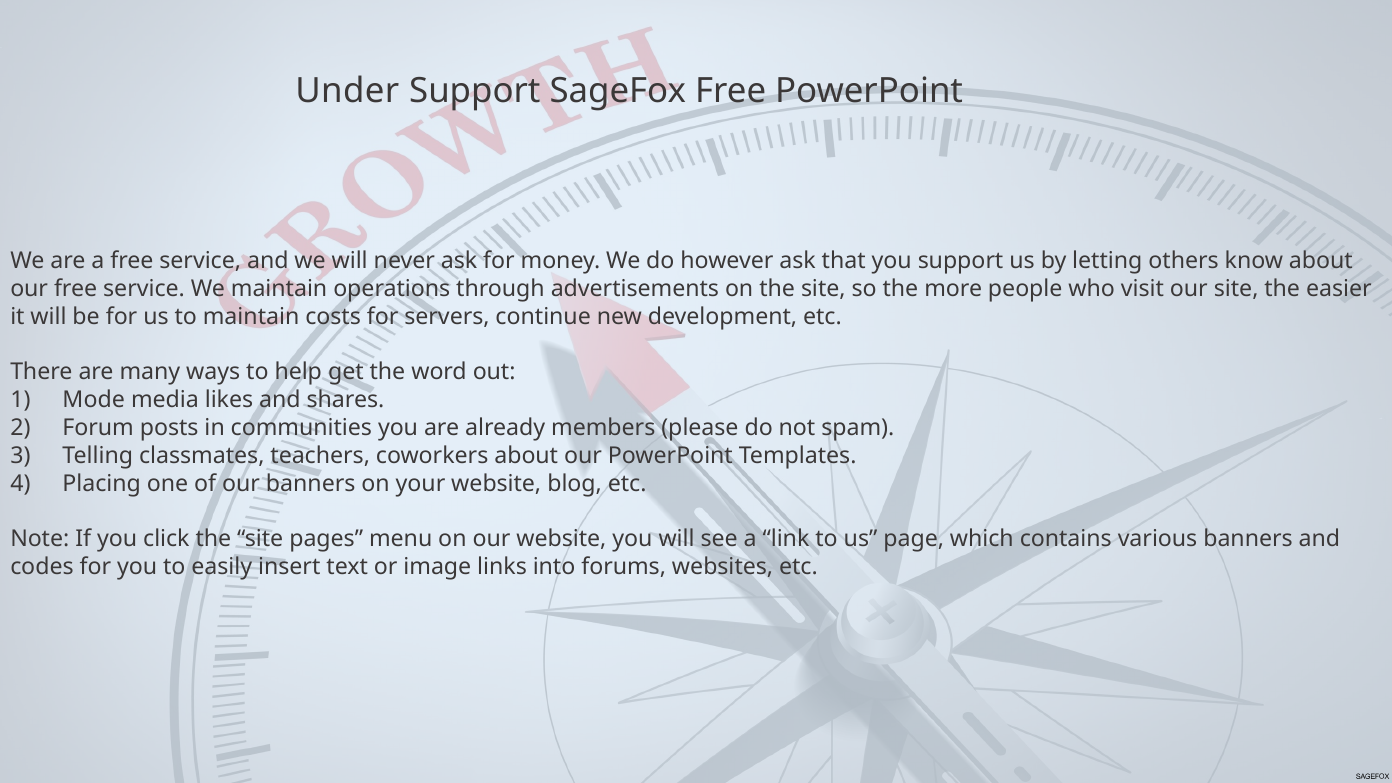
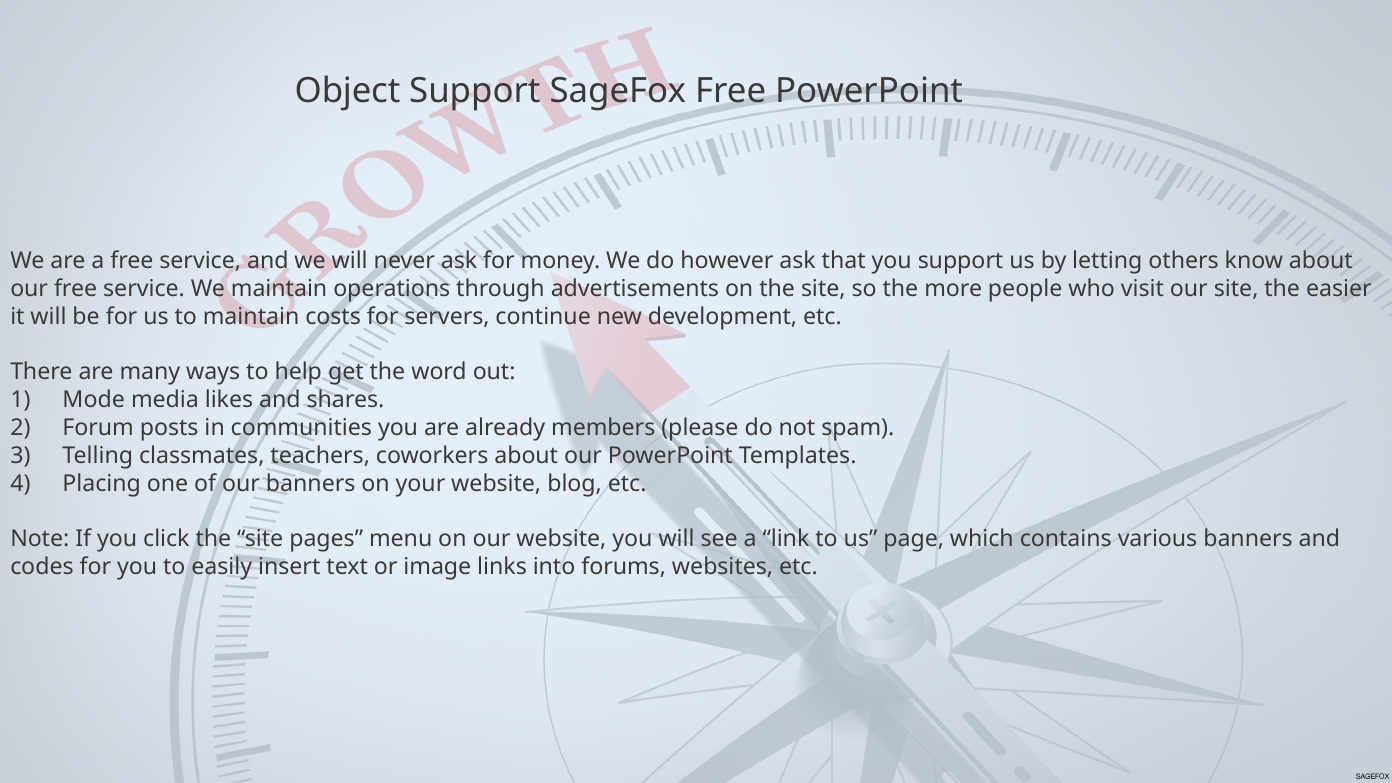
Under: Under -> Object
